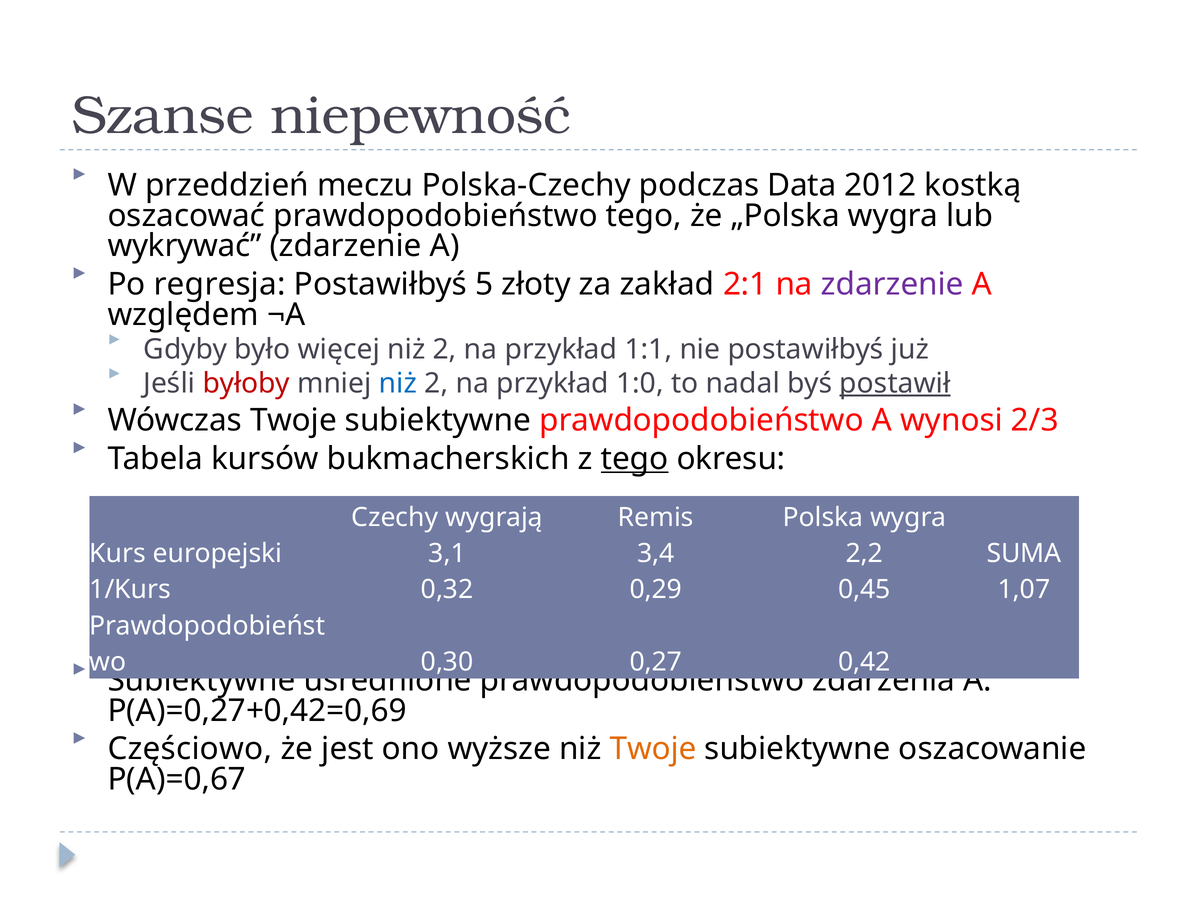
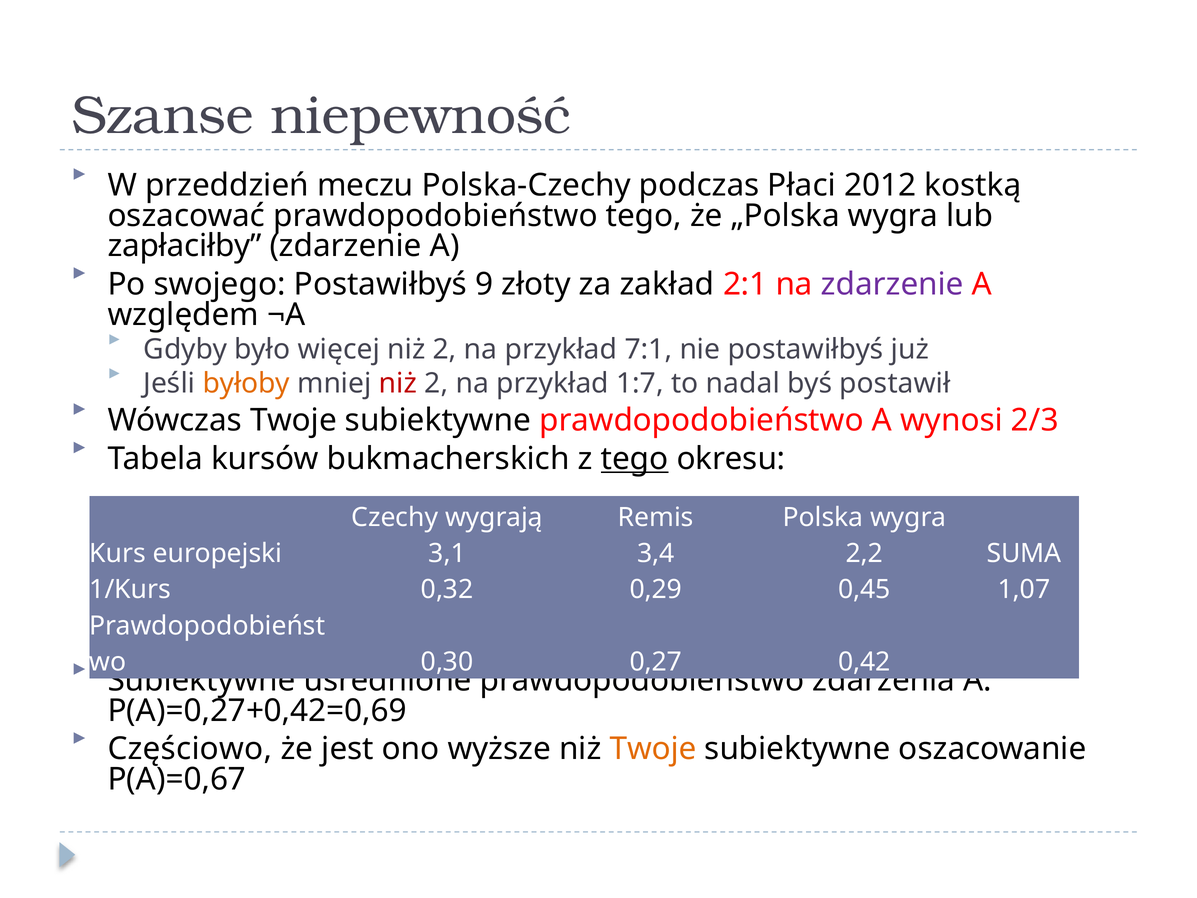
Data: Data -> Płaci
wykrywać: wykrywać -> zapłaciłby
regresja: regresja -> swojego
5: 5 -> 9
1:1: 1:1 -> 7:1
byłoby colour: red -> orange
niż at (398, 383) colour: blue -> red
1:0: 1:0 -> 1:7
postawił underline: present -> none
